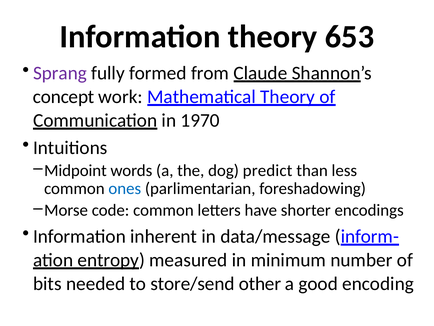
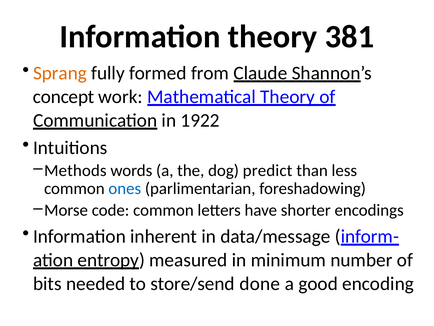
653: 653 -> 381
Sprang colour: purple -> orange
1970: 1970 -> 1922
Midpoint: Midpoint -> Methods
other: other -> done
